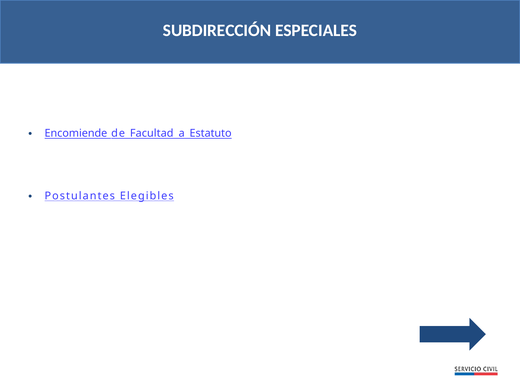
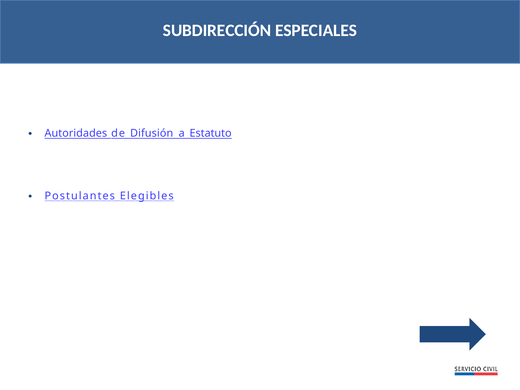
Encomiende: Encomiende -> Autoridades
Facultad: Facultad -> Difusión
